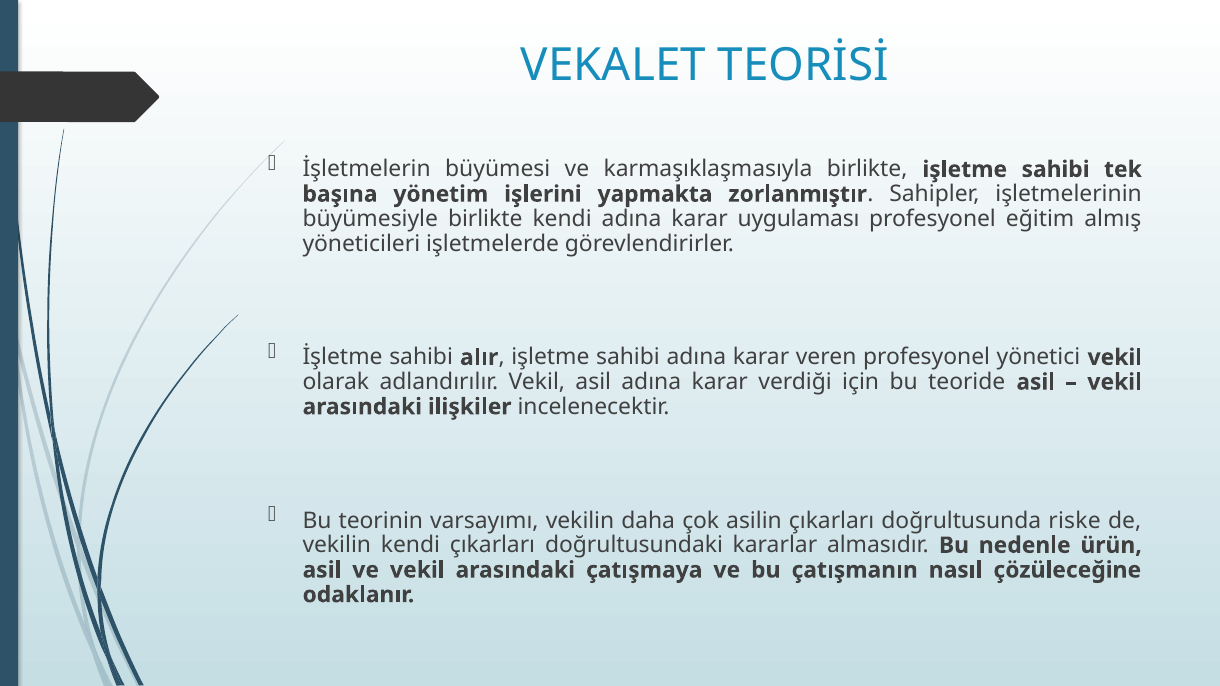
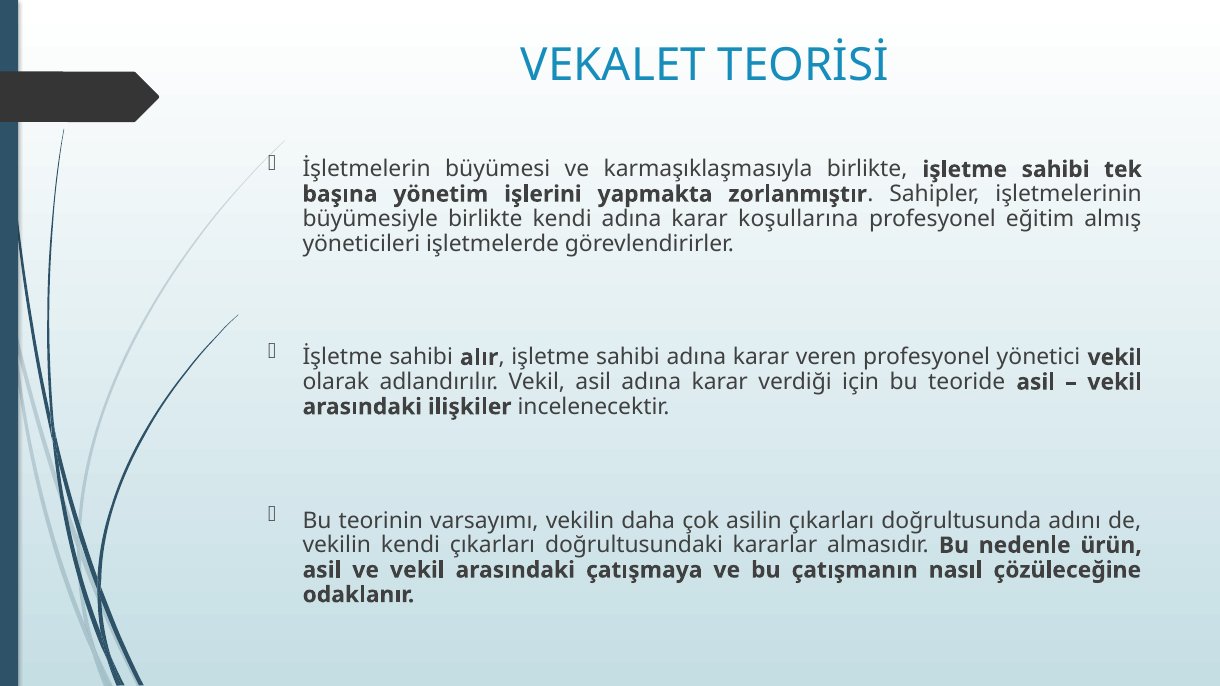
uygulaması: uygulaması -> koşullarına
riske: riske -> adını
